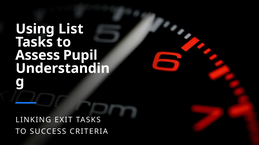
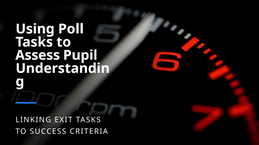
List: List -> Poll
